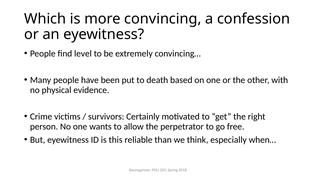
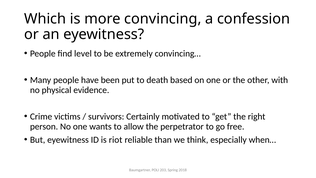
this: this -> riot
